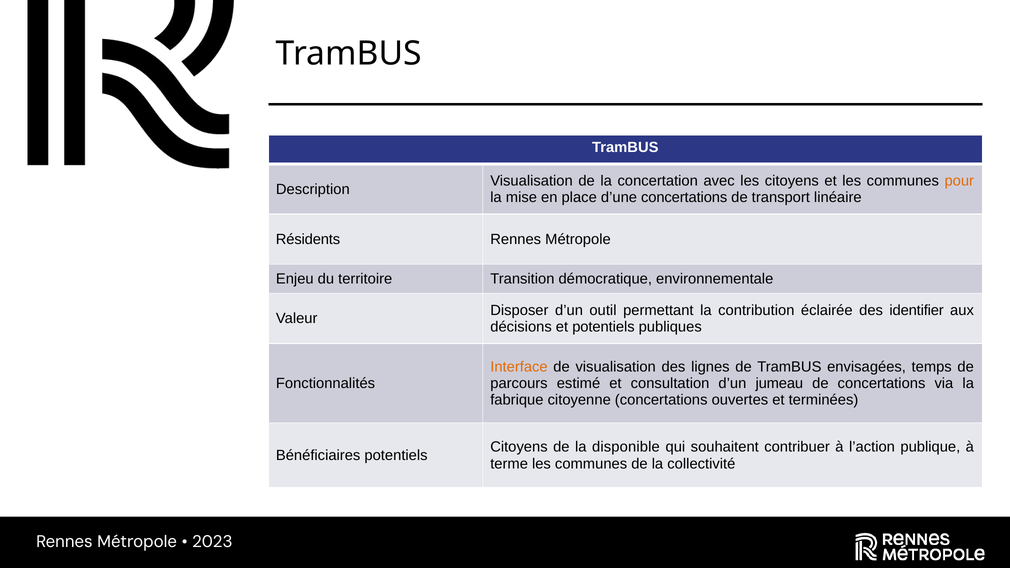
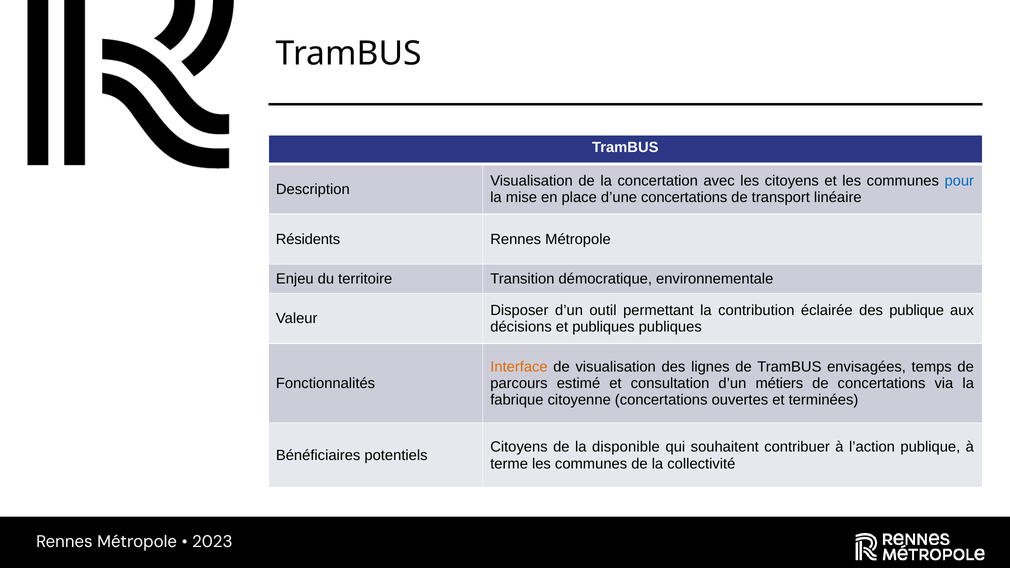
pour colour: orange -> blue
des identifier: identifier -> publique
et potentiels: potentiels -> publiques
jumeau: jumeau -> métiers
